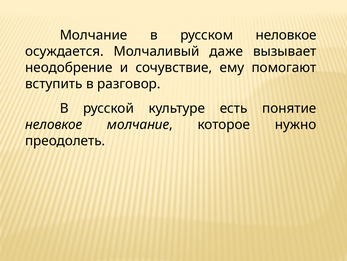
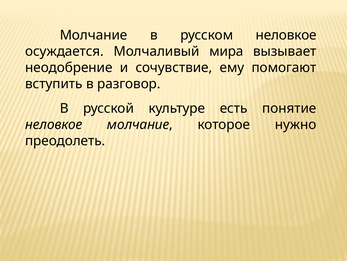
даже: даже -> мира
